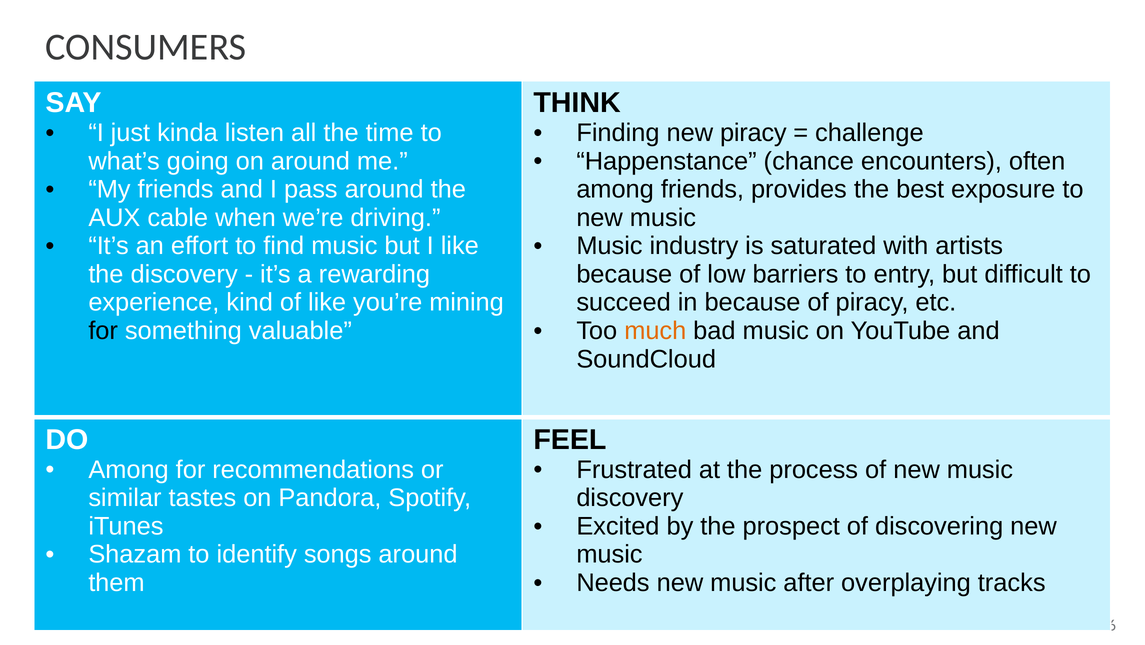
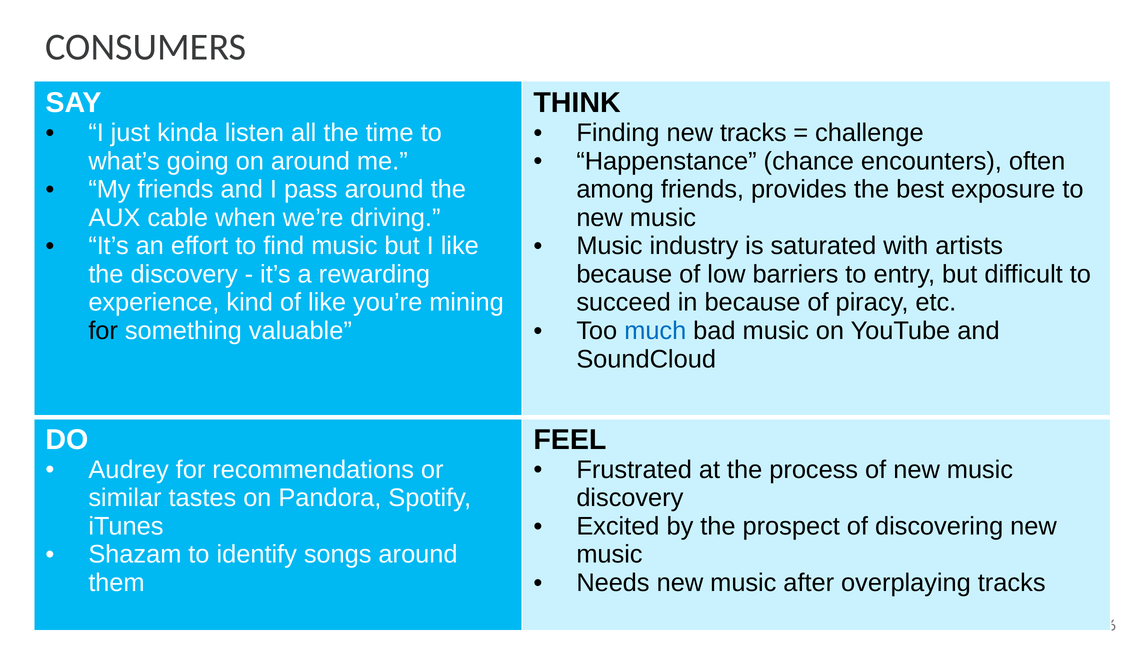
new piracy: piracy -> tracks
much colour: orange -> blue
Among at (129, 469): Among -> Audrey
